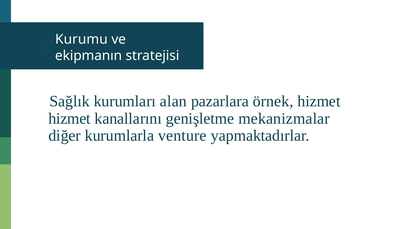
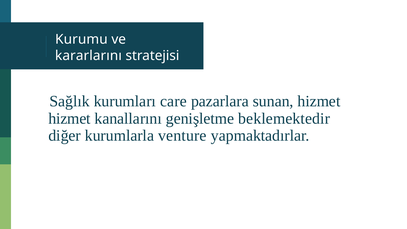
ekipmanın: ekipmanın -> kararlarını
alan: alan -> care
örnek: örnek -> sunan
mekanizmalar: mekanizmalar -> beklemektedir
